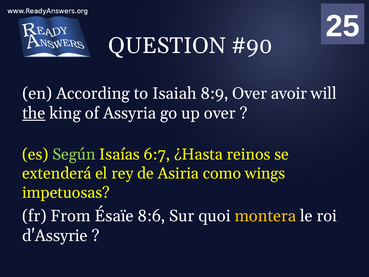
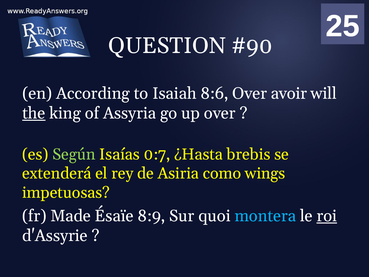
8:9: 8:9 -> 8:6
6:7: 6:7 -> 0:7
reinos: reinos -> brebis
From: From -> Made
8:6: 8:6 -> 8:9
montera colour: yellow -> light blue
roi underline: none -> present
